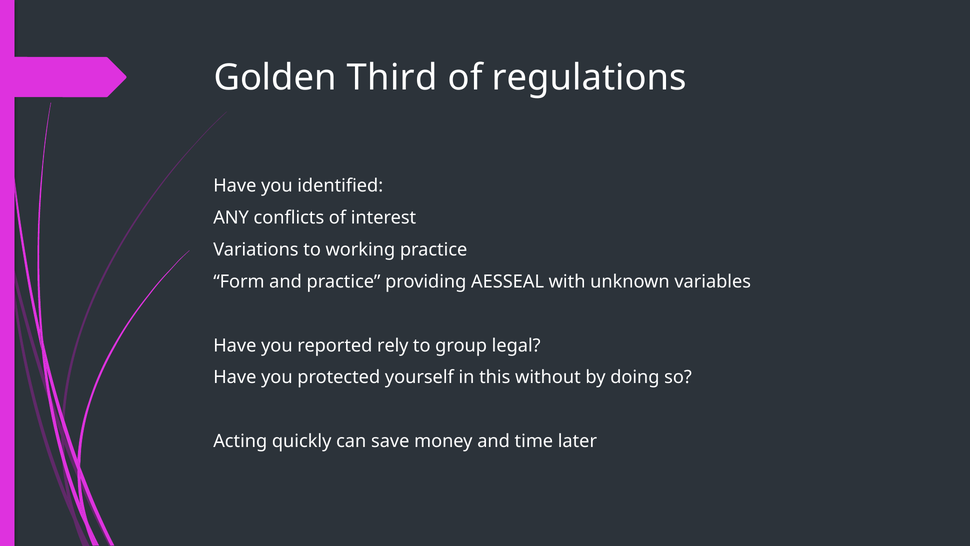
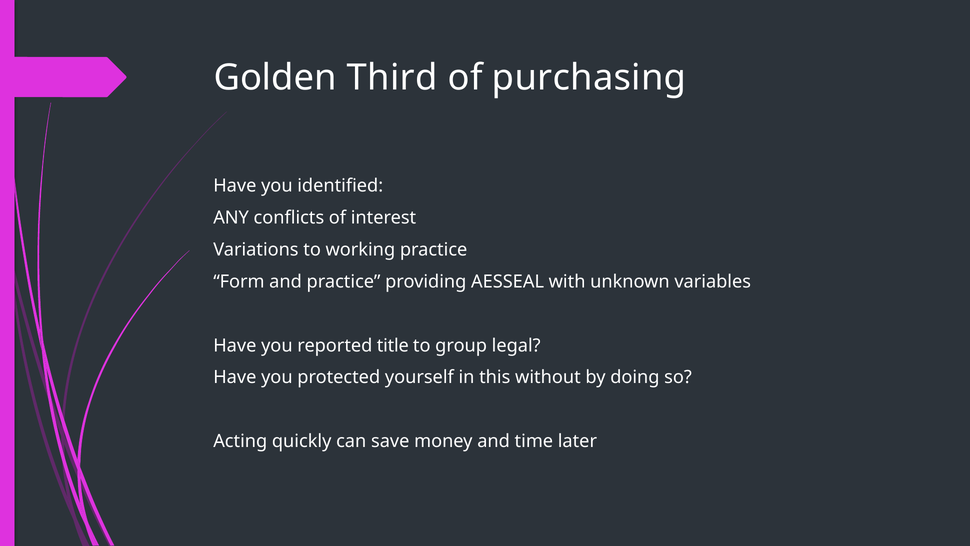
regulations: regulations -> purchasing
rely: rely -> title
